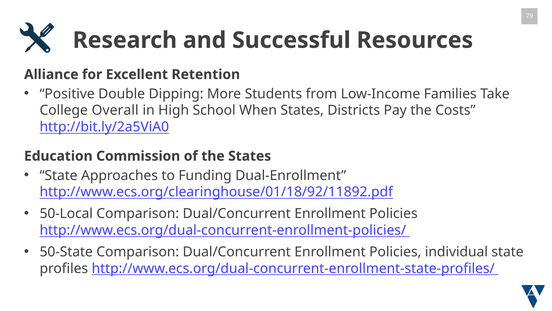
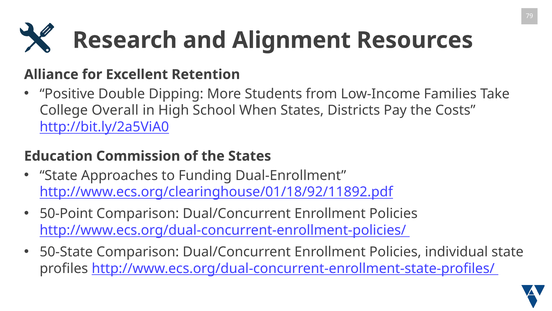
Successful: Successful -> Alignment
50-Local: 50-Local -> 50-Point
